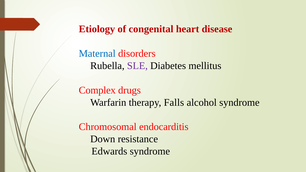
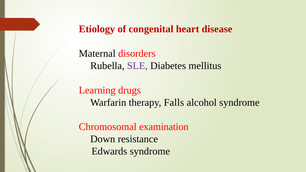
Maternal colour: blue -> black
Complex: Complex -> Learning
endocarditis: endocarditis -> examination
